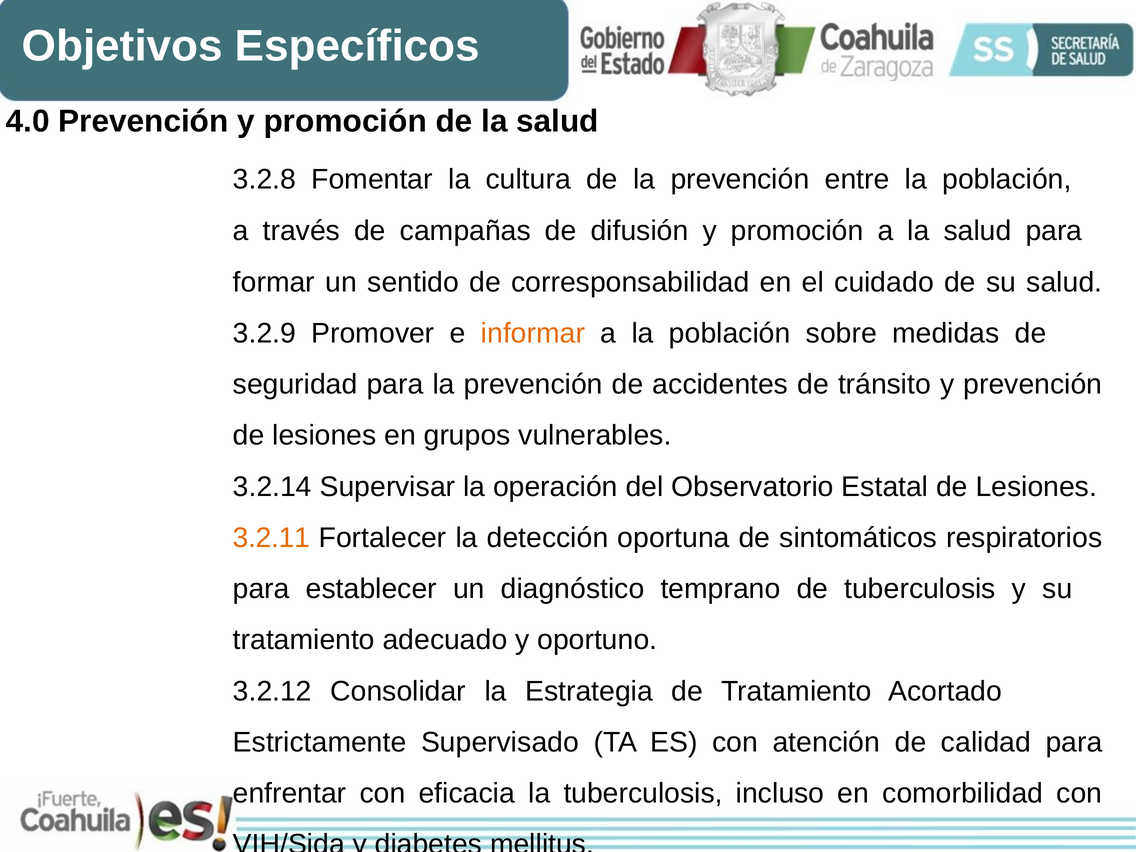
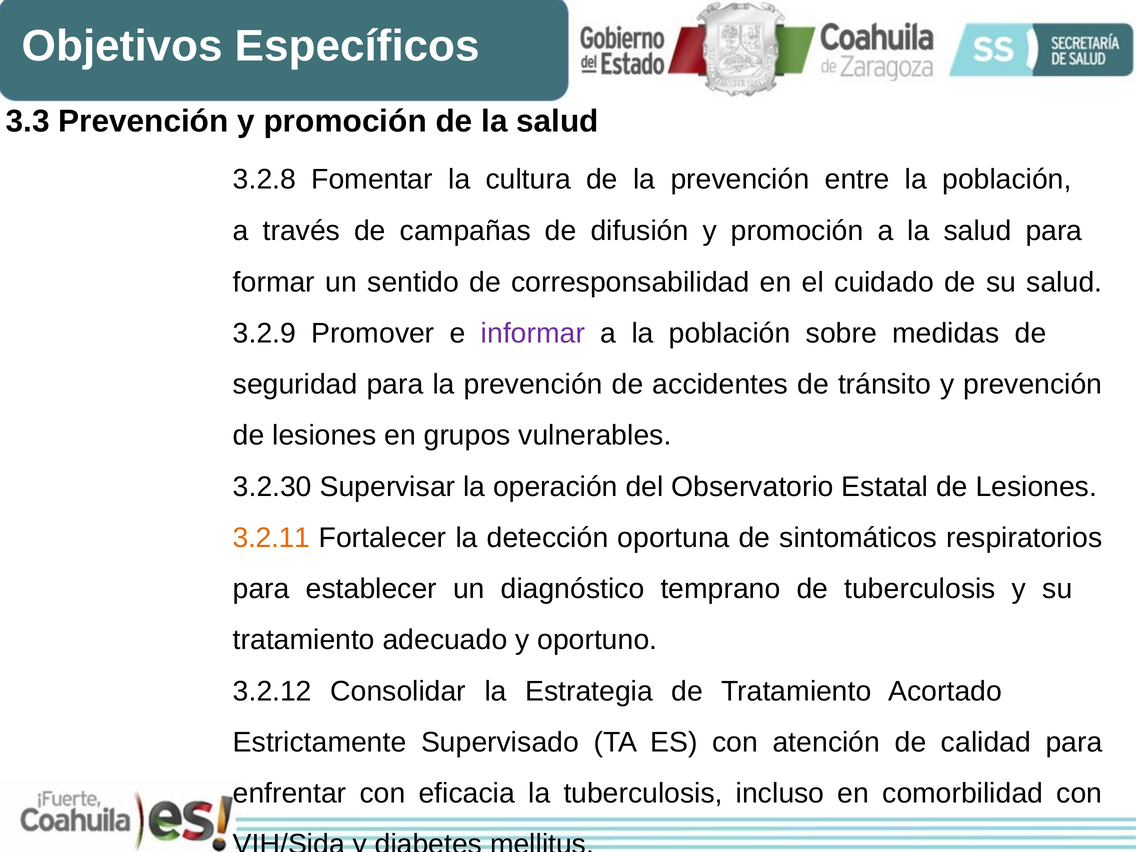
4.0: 4.0 -> 3.3
informar colour: orange -> purple
3.2.14: 3.2.14 -> 3.2.30
